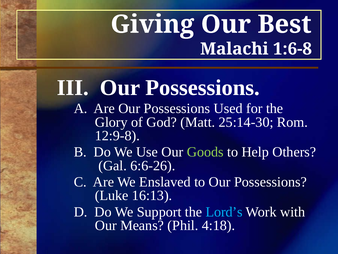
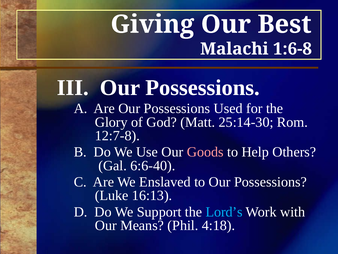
12:9-8: 12:9-8 -> 12:7-8
Goods colour: light green -> pink
6:6-26: 6:6-26 -> 6:6-40
